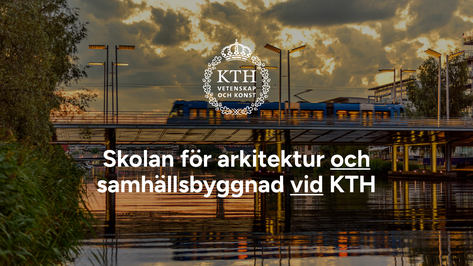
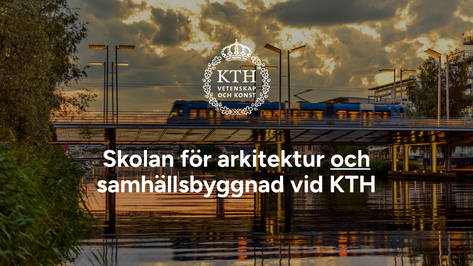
vid underline: present -> none
